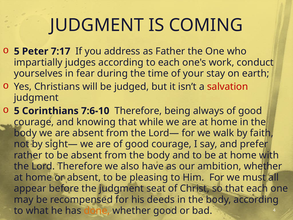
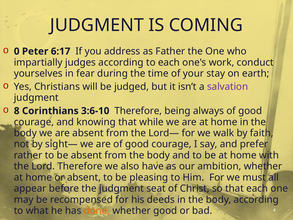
5 at (17, 51): 5 -> 0
7:17: 7:17 -> 6:17
salvation colour: red -> purple
5 at (17, 111): 5 -> 8
7:6-10: 7:6-10 -> 3:6-10
